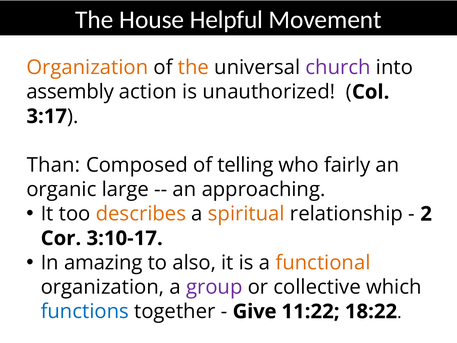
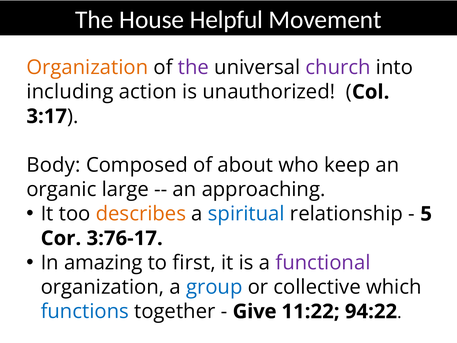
the at (193, 67) colour: orange -> purple
assembly: assembly -> including
Than: Than -> Body
telling: telling -> about
fairly: fairly -> keep
spiritual colour: orange -> blue
2: 2 -> 5
3:10-17: 3:10-17 -> 3:76-17
also: also -> first
functional colour: orange -> purple
group colour: purple -> blue
18:22: 18:22 -> 94:22
